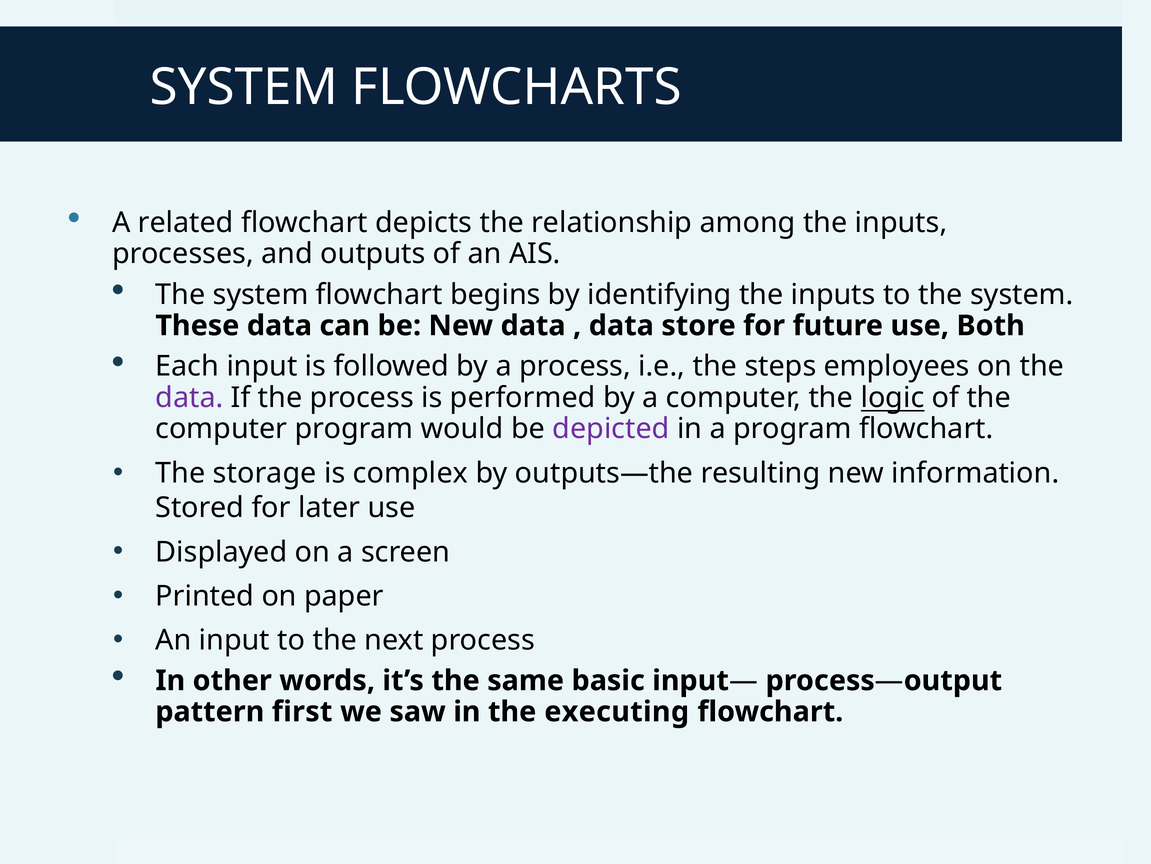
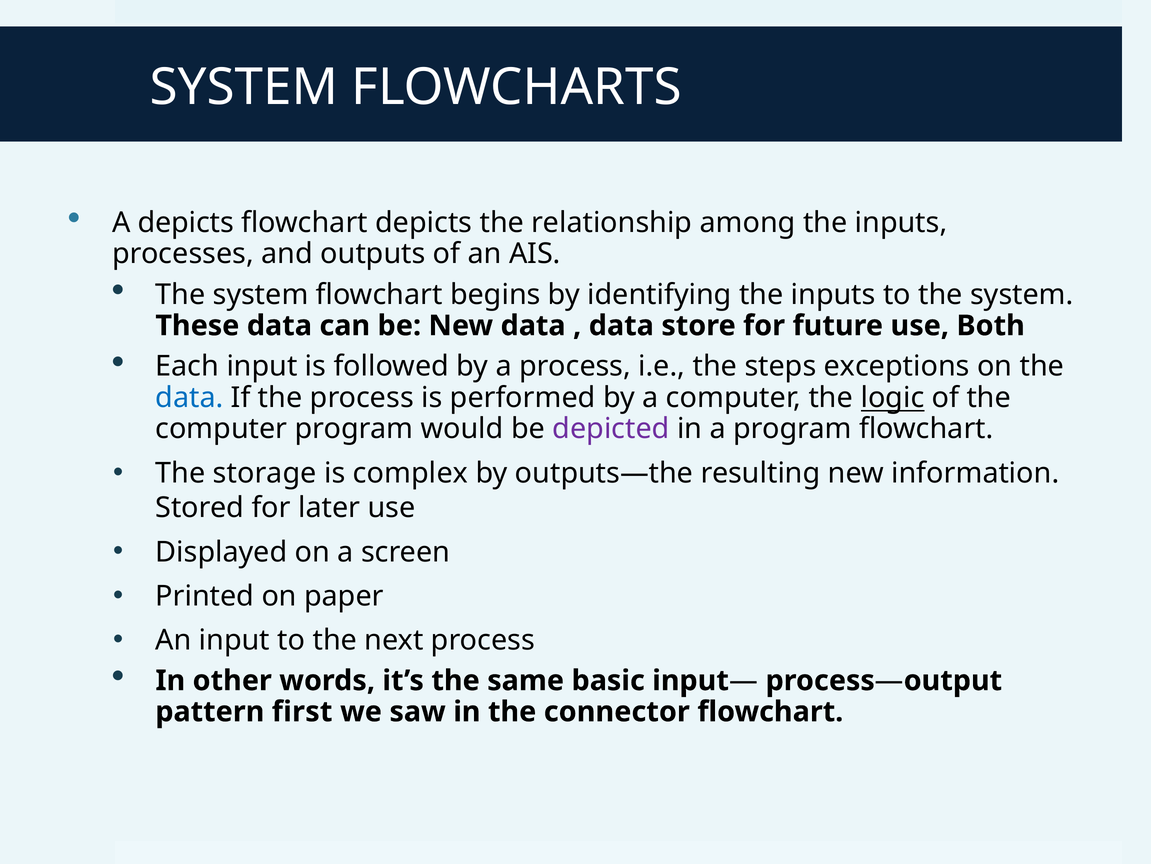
A related: related -> depicts
employees: employees -> exceptions
data at (189, 397) colour: purple -> blue
executing: executing -> connector
